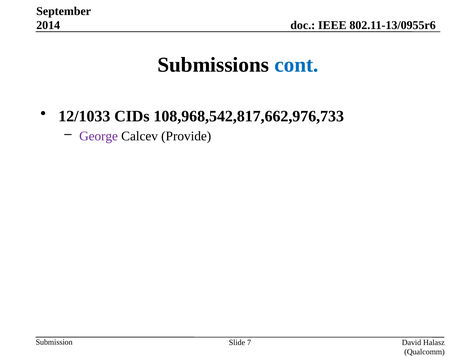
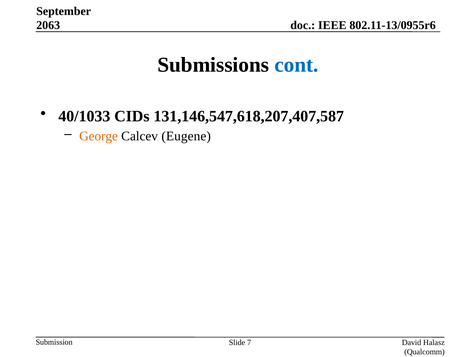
2014: 2014 -> 2063
12/1033: 12/1033 -> 40/1033
108,968,542,817,662,976,733: 108,968,542,817,662,976,733 -> 131,146,547,618,207,407,587
George colour: purple -> orange
Provide: Provide -> Eugene
